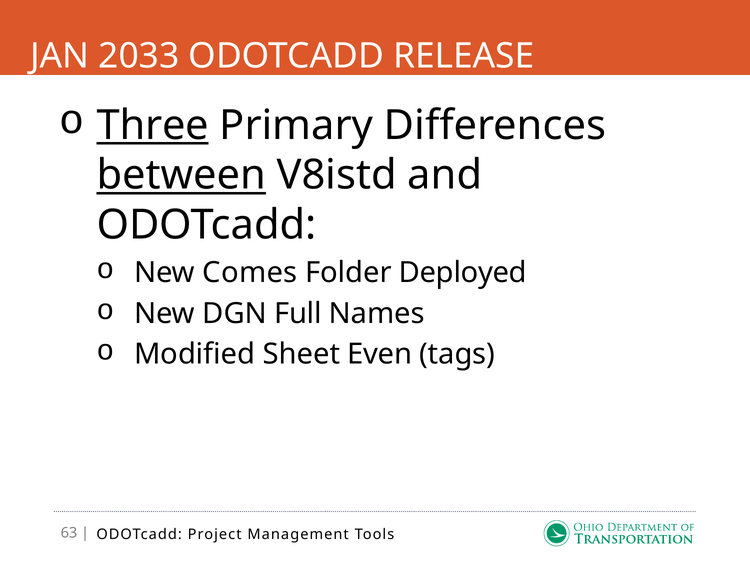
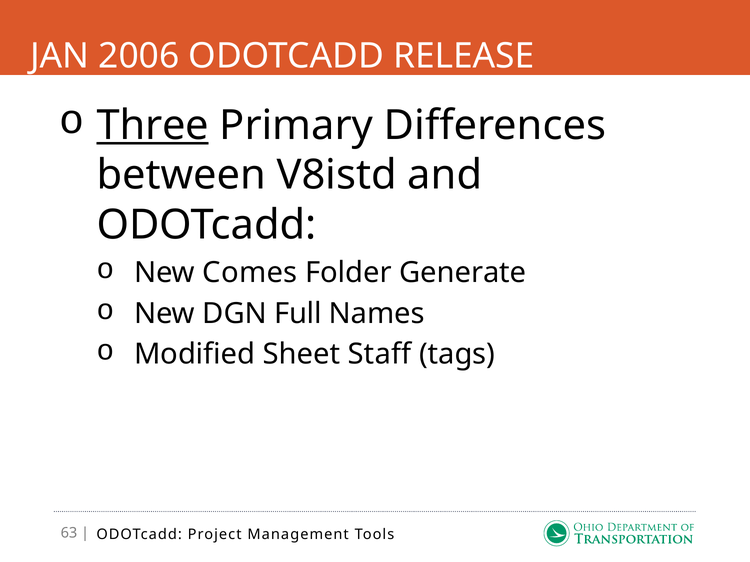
2033: 2033 -> 2006
between underline: present -> none
Deployed: Deployed -> Generate
Even: Even -> Staff
